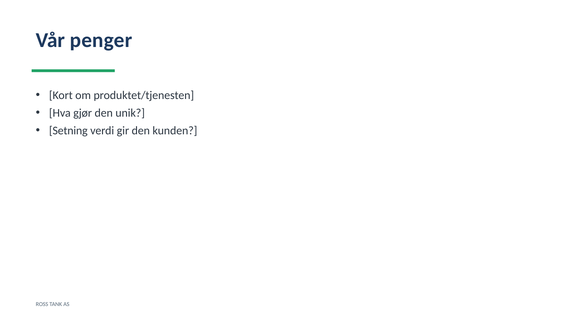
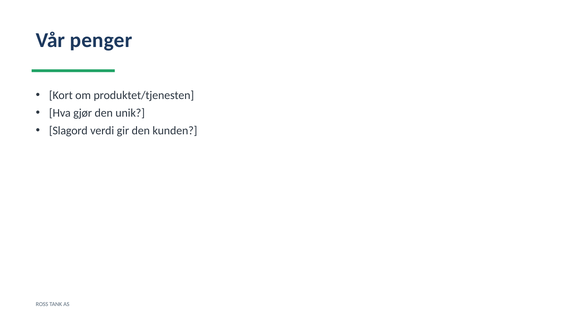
Setning: Setning -> Slagord
